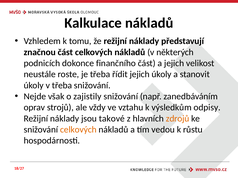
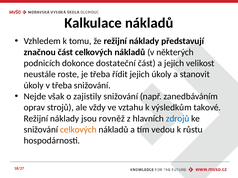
finančního: finančního -> dostateční
odpisy: odpisy -> takové
takové: takové -> rovněž
zdrojů colour: orange -> blue
